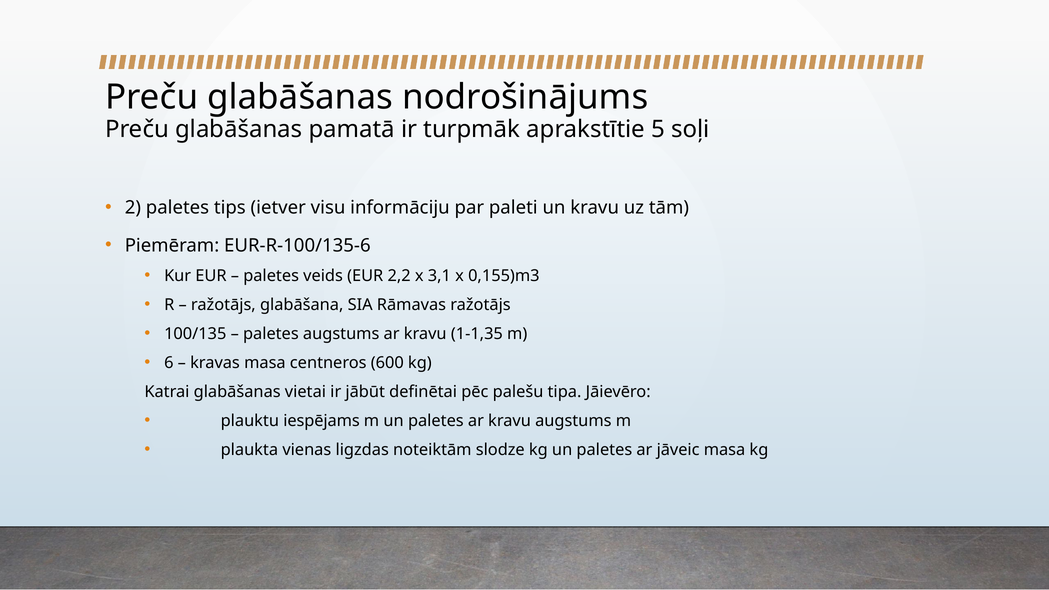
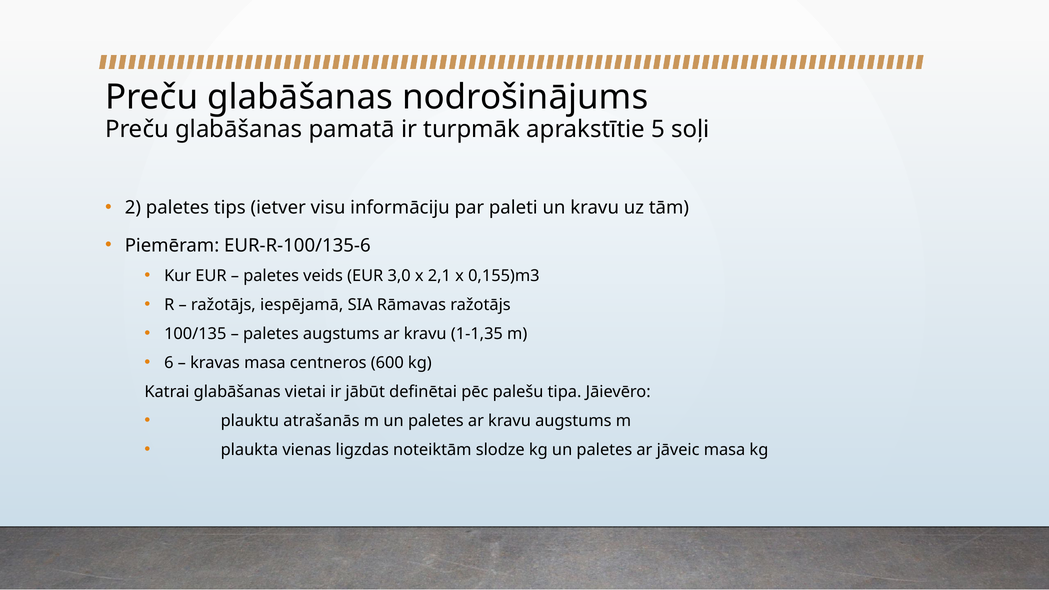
2,2: 2,2 -> 3,0
3,1: 3,1 -> 2,1
glabāšana: glabāšana -> iespējamā
iespējams: iespējams -> atrašanās
